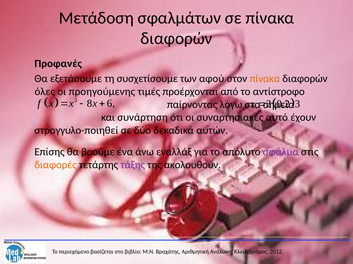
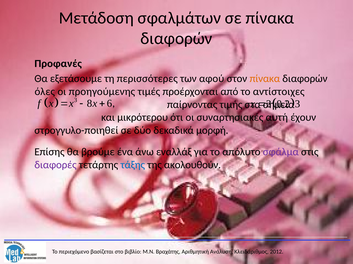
συσχετίσουμε: συσχετίσουμε -> περισσότερες
αντίστροφο: αντίστροφο -> αντίστοιχες
λόγω: λόγω -> τιμής
συνάρτηση: συνάρτηση -> μικρότερου
αυτό: αυτό -> αυτή
αυτών: αυτών -> μορφή
διαφορές colour: orange -> purple
τάξης colour: purple -> blue
